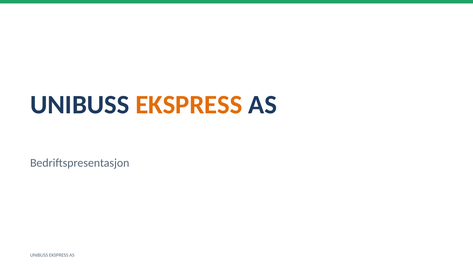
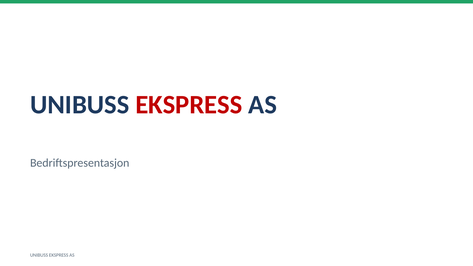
EKSPRESS at (189, 105) colour: orange -> red
